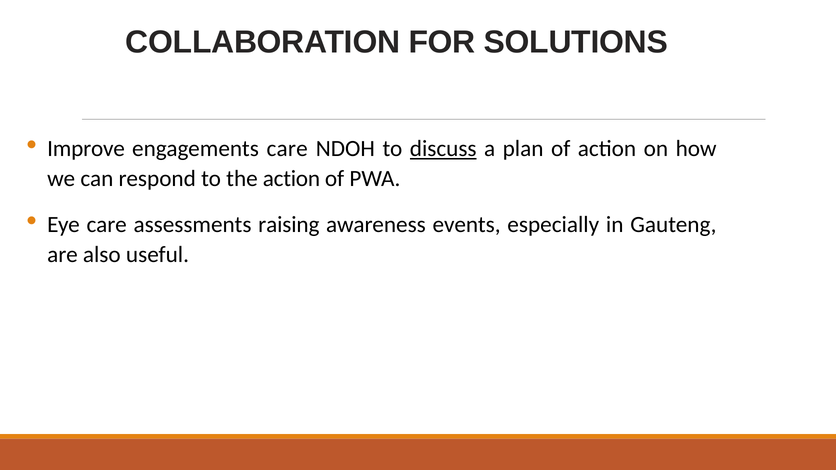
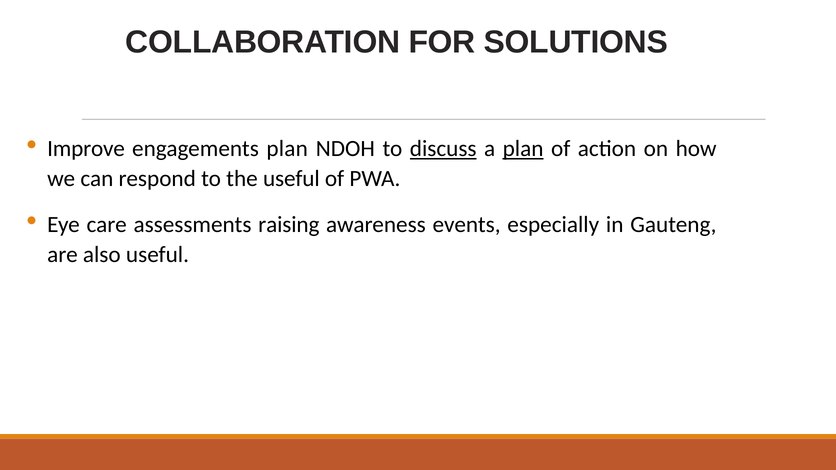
engagements care: care -> plan
plan at (523, 149) underline: none -> present
the action: action -> useful
